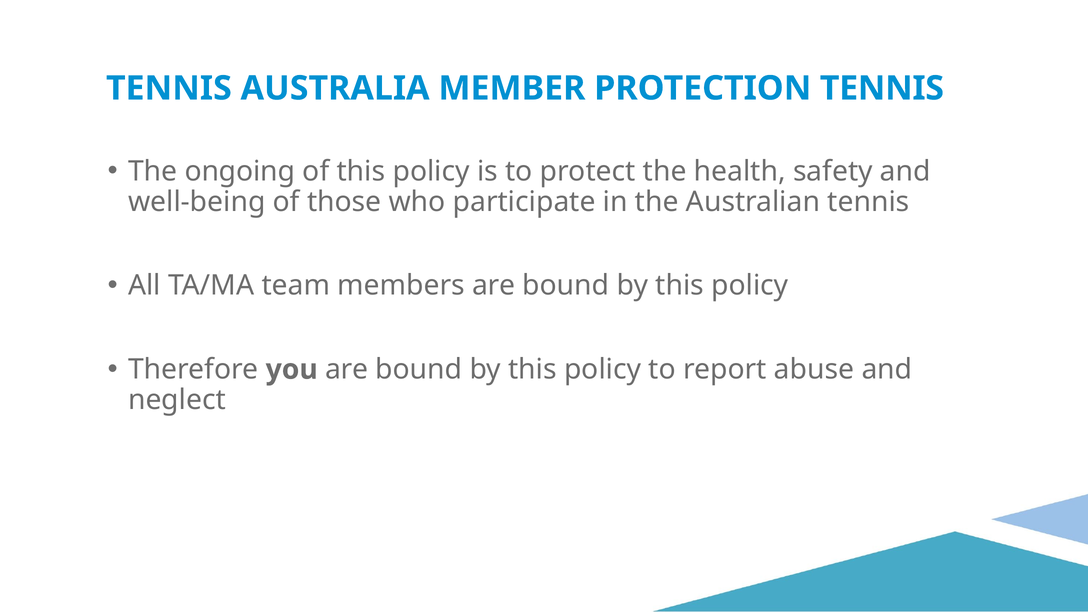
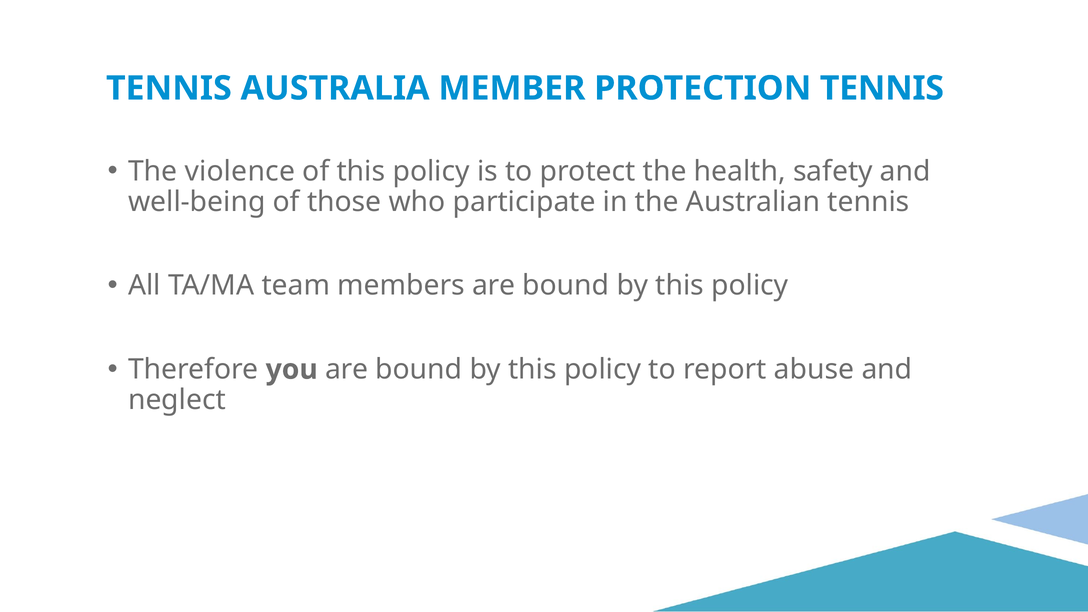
ongoing: ongoing -> violence
